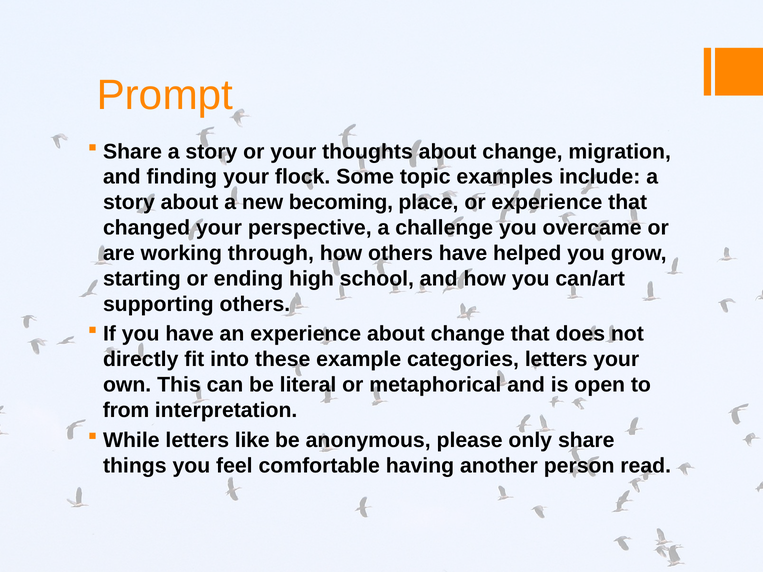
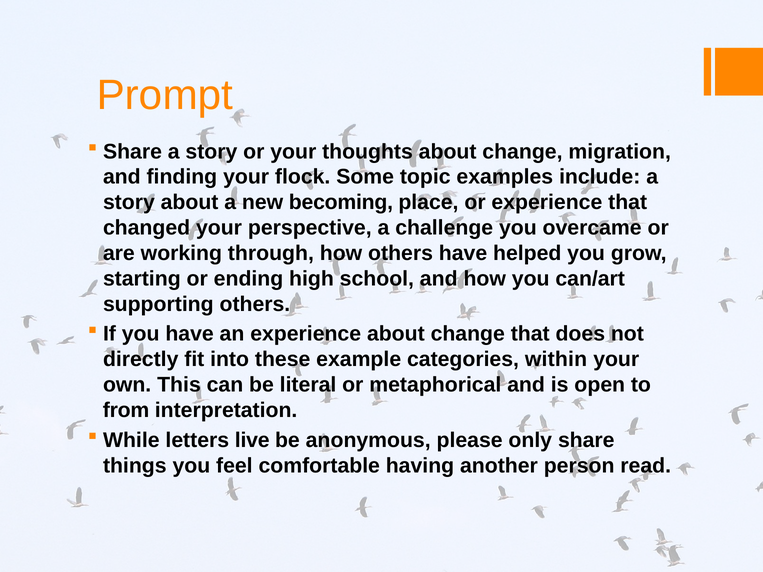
categories letters: letters -> within
like: like -> live
